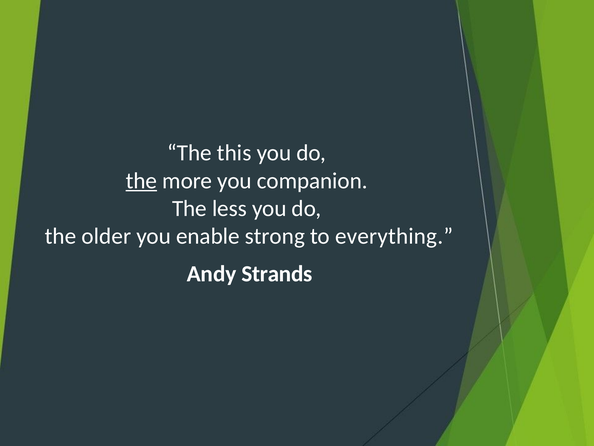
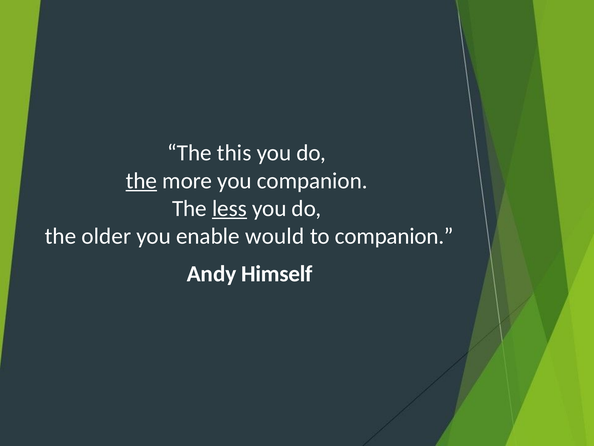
less underline: none -> present
strong: strong -> would
to everything: everything -> companion
Strands: Strands -> Himself
